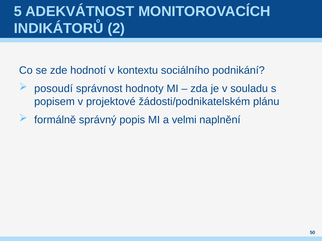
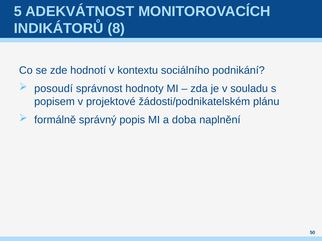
2: 2 -> 8
velmi: velmi -> doba
